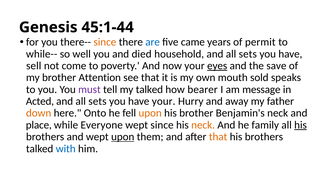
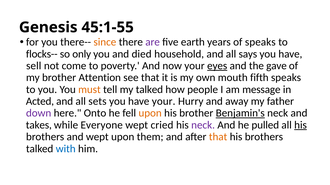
45:1-44: 45:1-44 -> 45:1-55
are colour: blue -> purple
came: came -> earth
of permit: permit -> speaks
while--: while-- -> flocks--
well: well -> only
household and all sets: sets -> says
save: save -> gave
sold: sold -> fifth
must colour: purple -> orange
bearer: bearer -> people
down colour: orange -> purple
Benjamin's underline: none -> present
place: place -> takes
wept since: since -> cried
neck at (203, 125) colour: orange -> purple
family: family -> pulled
upon at (123, 137) underline: present -> none
